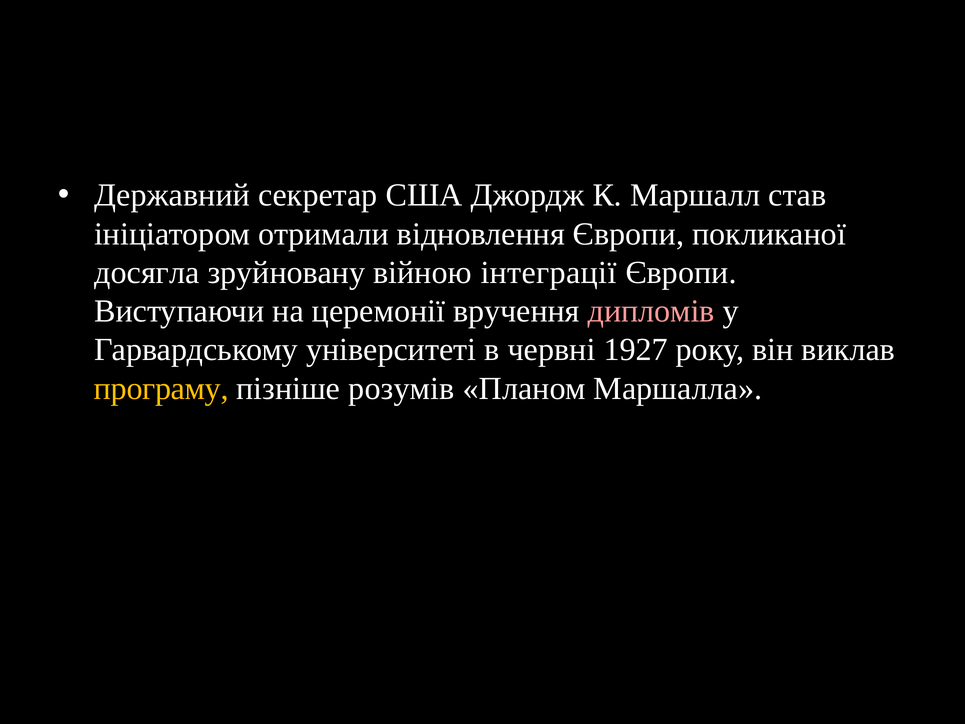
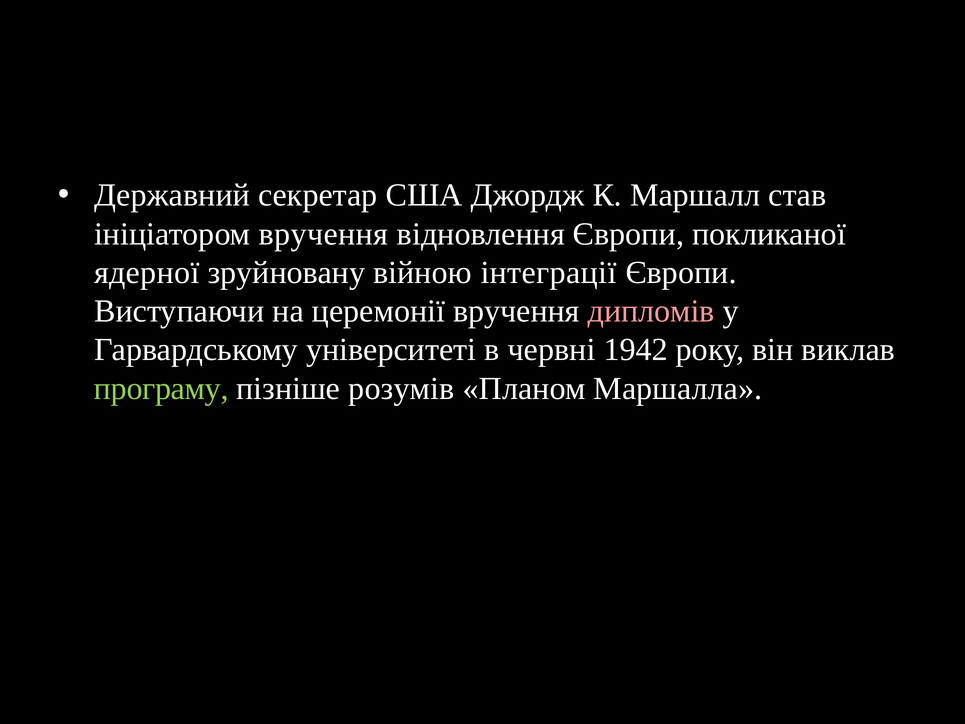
ініціатором отримали: отримали -> вручення
досягла: досягла -> ядерної
1927: 1927 -> 1942
програму colour: yellow -> light green
